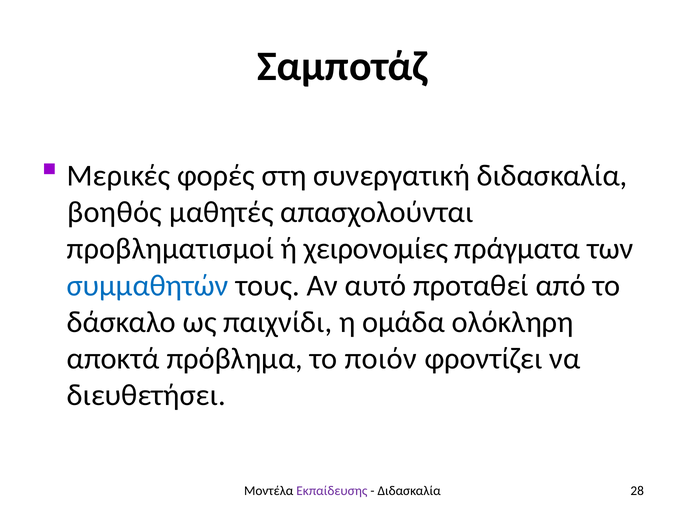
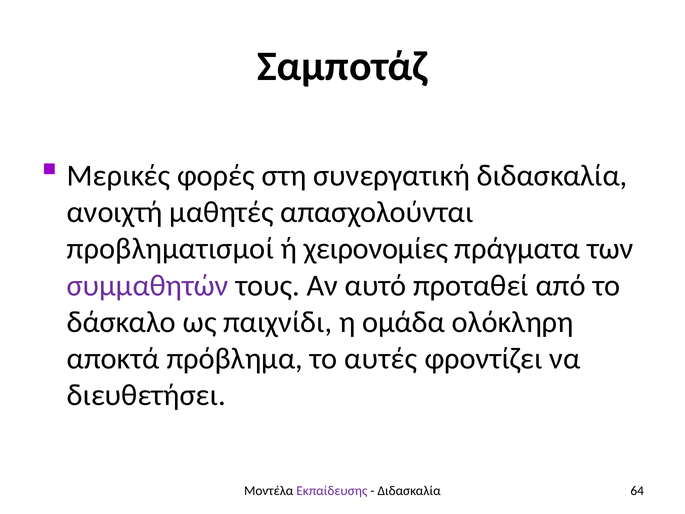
βοηθός: βοηθός -> ανοιχτή
συμμαθητών colour: blue -> purple
ποιόν: ποιόν -> αυτές
28: 28 -> 64
